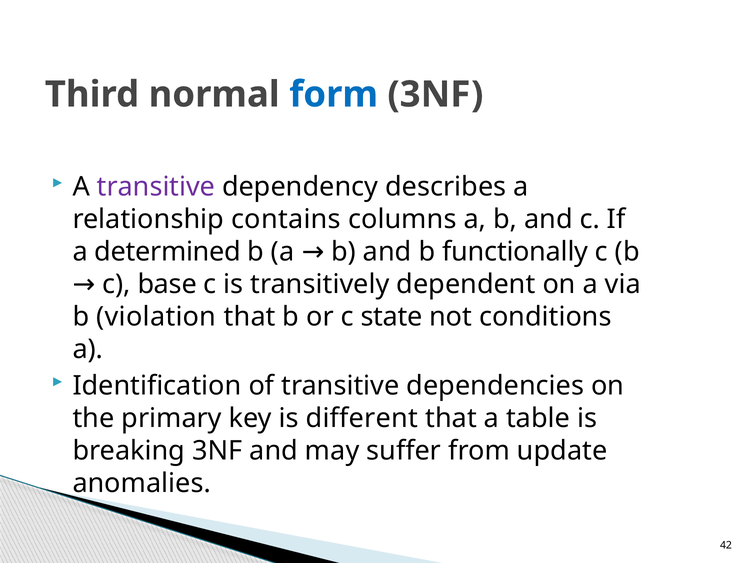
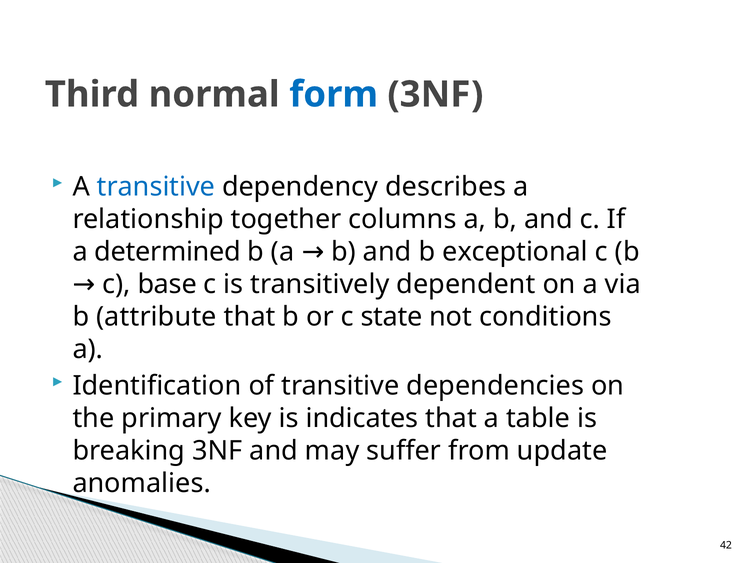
transitive at (156, 186) colour: purple -> blue
contains: contains -> together
functionally: functionally -> exceptional
violation: violation -> attribute
different: different -> indicates
